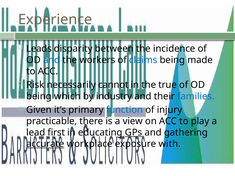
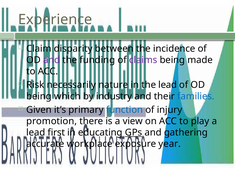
Leads: Leads -> Claim
and at (52, 60) colour: blue -> purple
workers: workers -> funding
claims colour: blue -> purple
cannot: cannot -> nature
the true: true -> lead
practicable: practicable -> promotion
accurate underline: present -> none
with: with -> year
